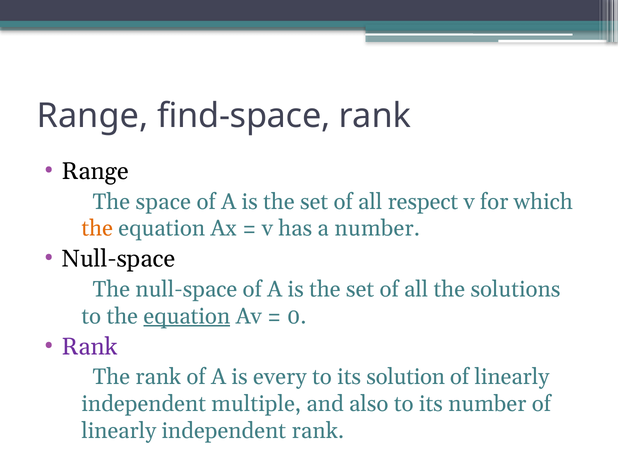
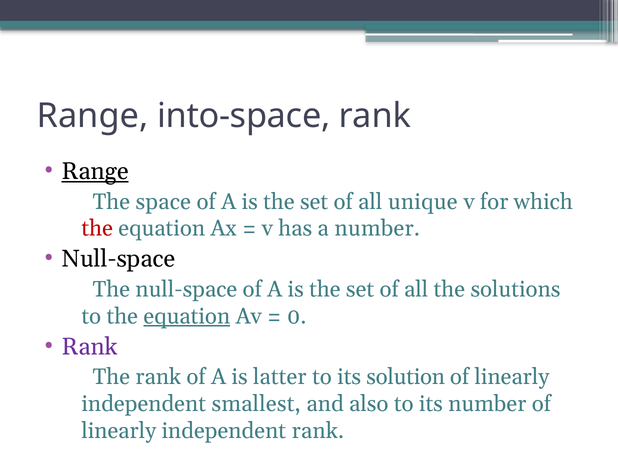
find-space: find-space -> into-space
Range at (95, 171) underline: none -> present
respect: respect -> unique
the at (97, 228) colour: orange -> red
every: every -> latter
multiple: multiple -> smallest
